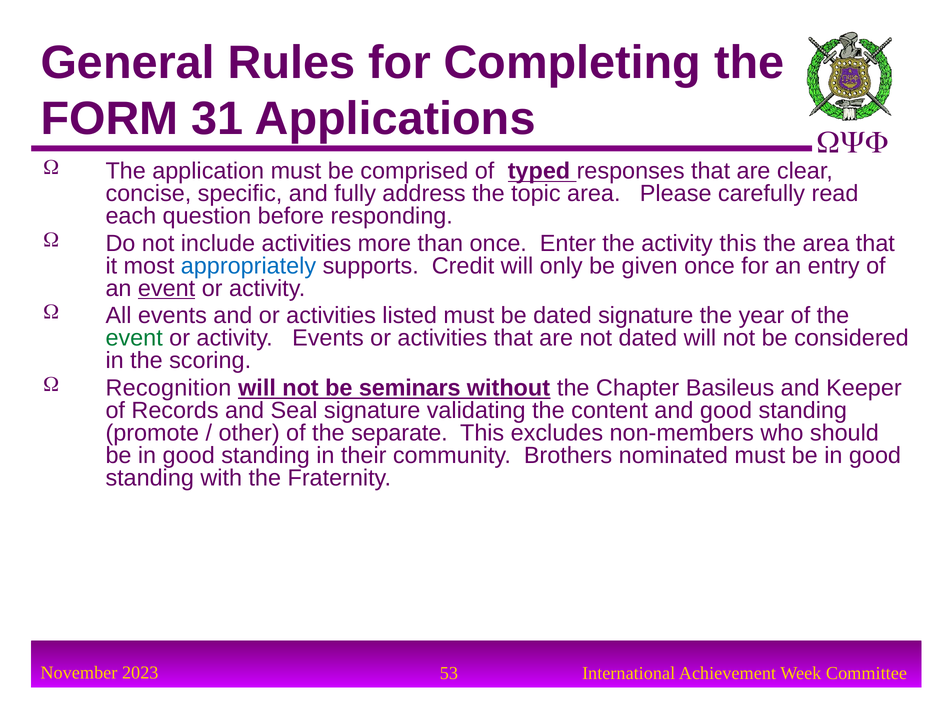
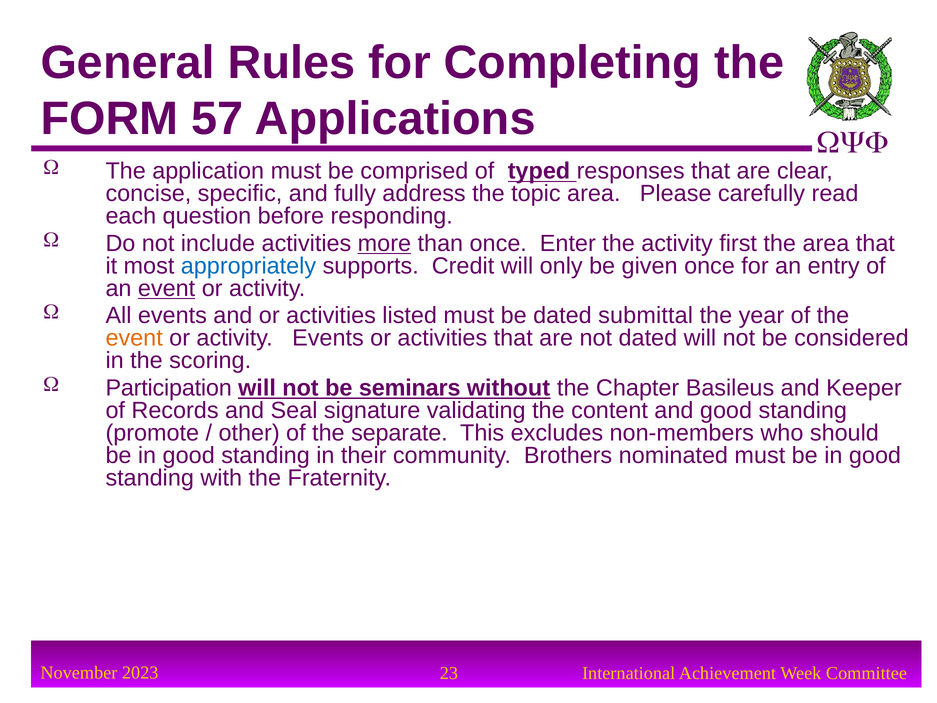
31: 31 -> 57
more underline: none -> present
activity this: this -> first
dated signature: signature -> submittal
event at (134, 338) colour: green -> orange
Recognition: Recognition -> Participation
53: 53 -> 23
